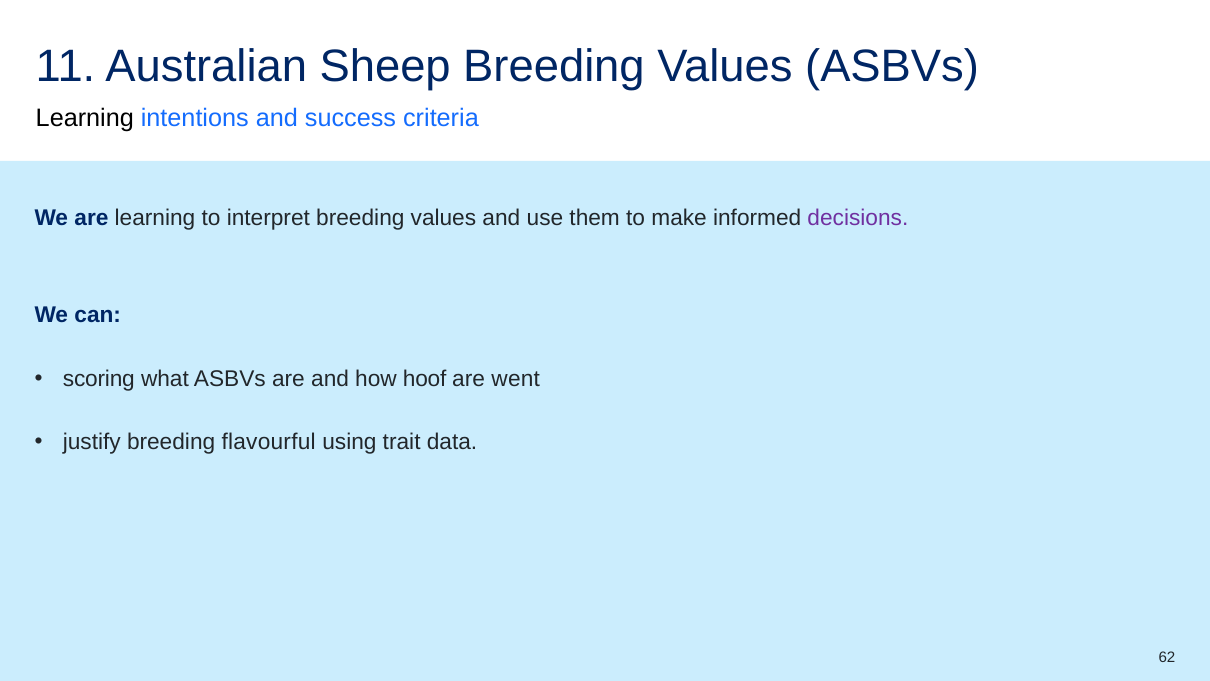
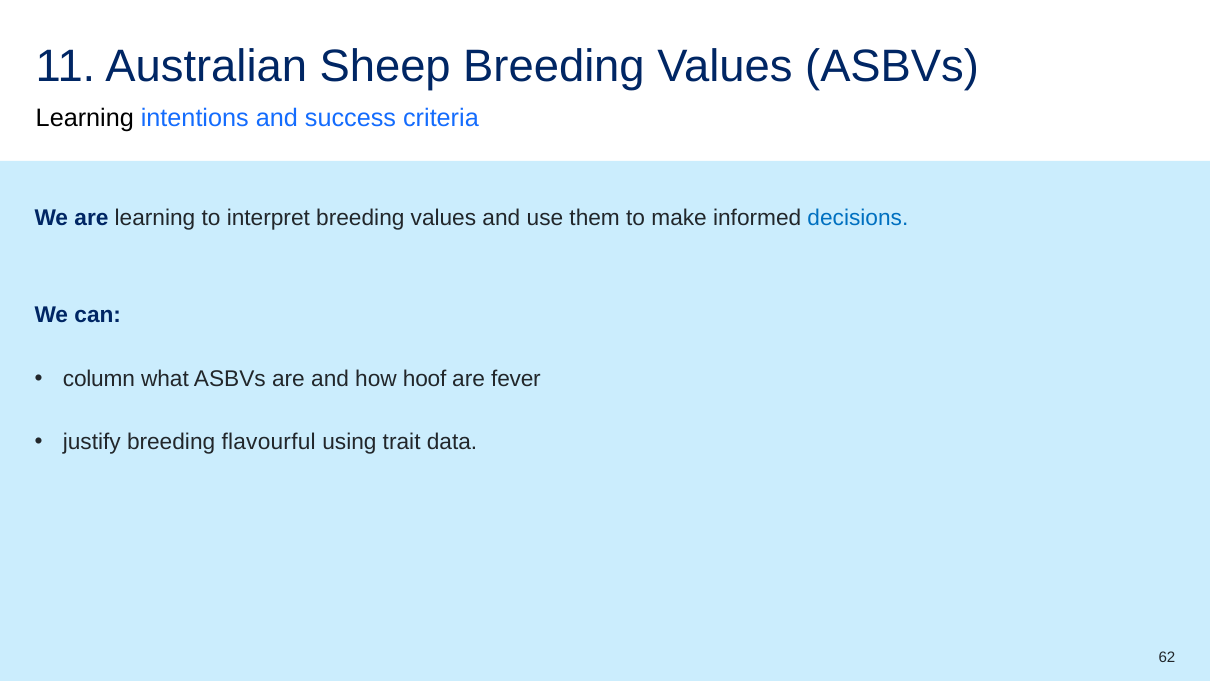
decisions colour: purple -> blue
scoring: scoring -> column
went: went -> fever
